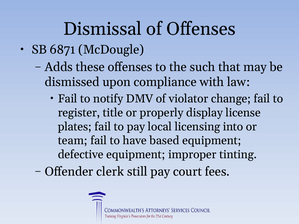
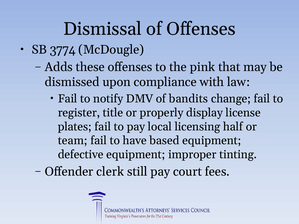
6871: 6871 -> 3774
such: such -> pink
violator: violator -> bandits
into: into -> half
